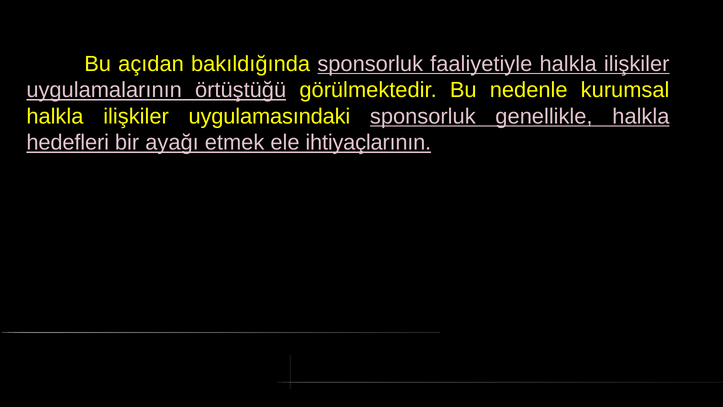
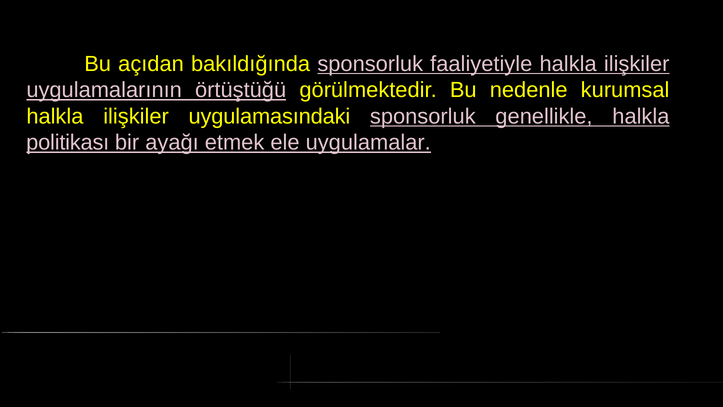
hedefleri: hedefleri -> politikası
ihtiyaçlarının: ihtiyaçlarının -> uygulamalar
